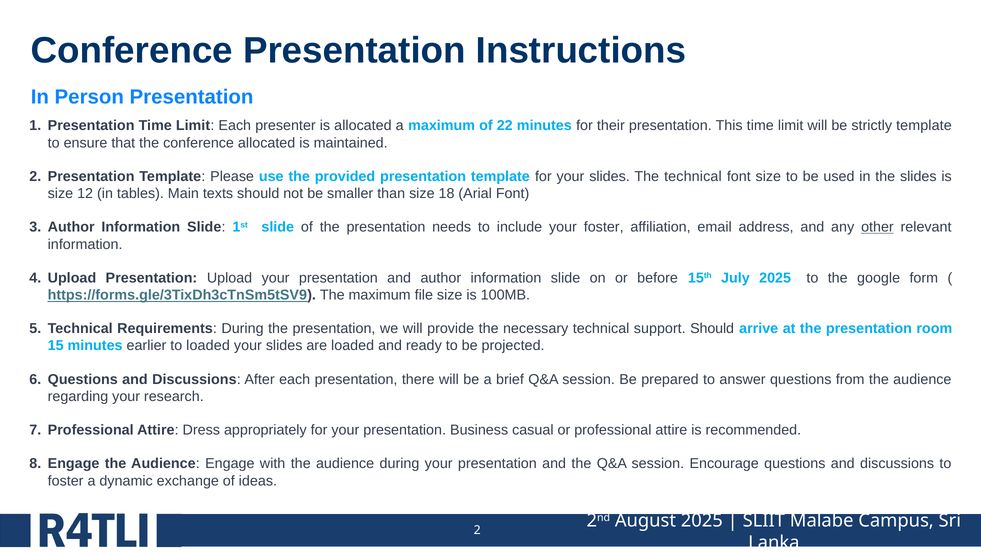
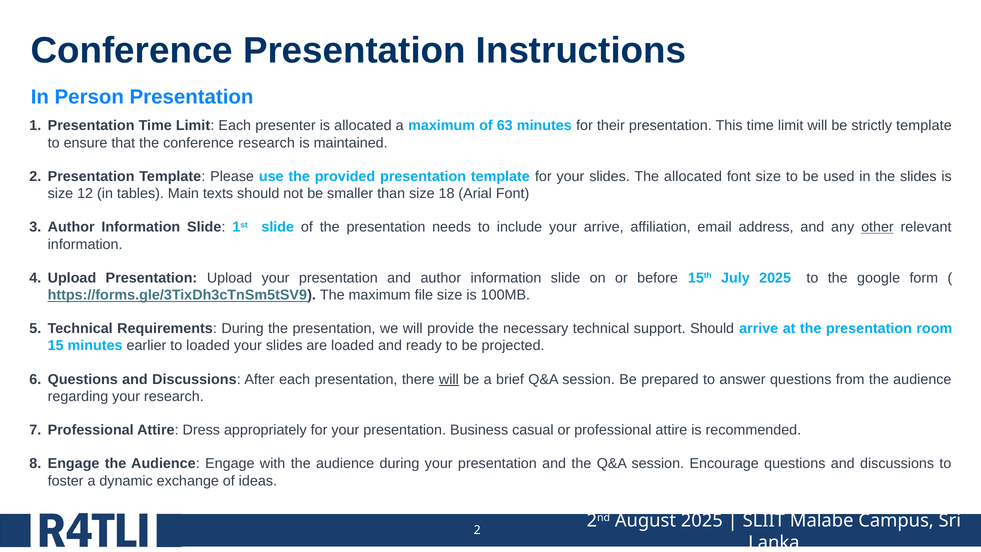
22: 22 -> 63
conference allocated: allocated -> research
The technical: technical -> allocated
your foster: foster -> arrive
will at (449, 379) underline: none -> present
